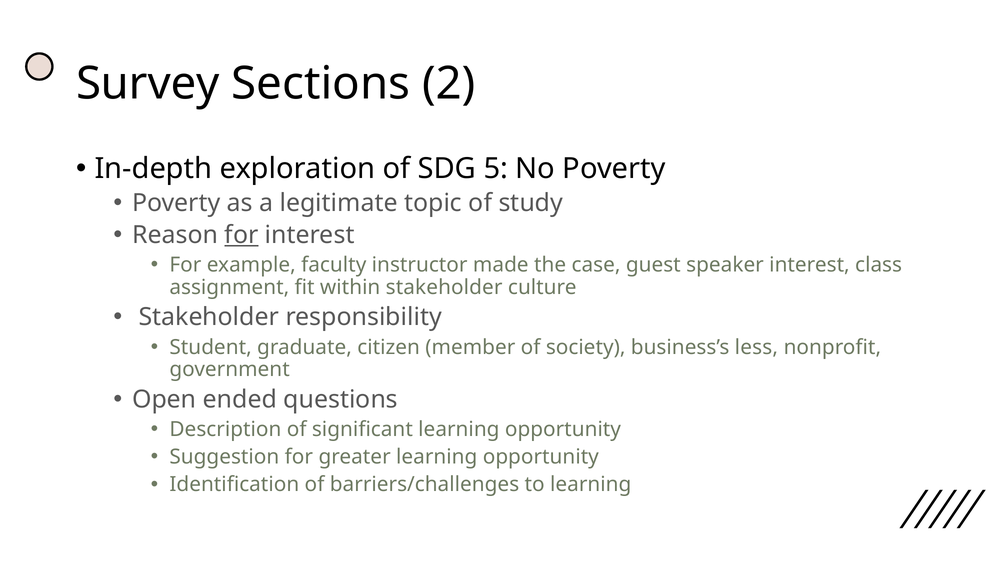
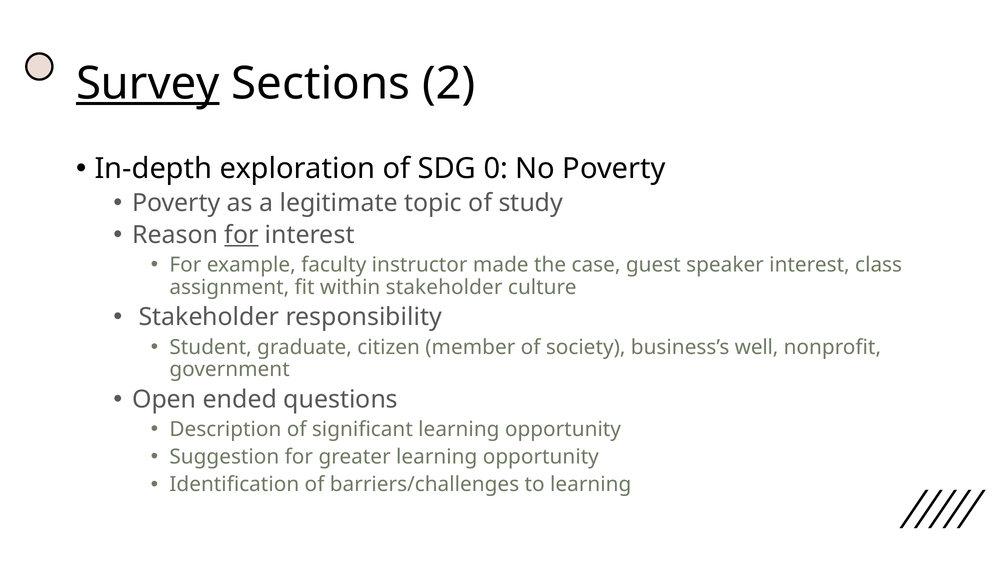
Survey underline: none -> present
5: 5 -> 0
less: less -> well
